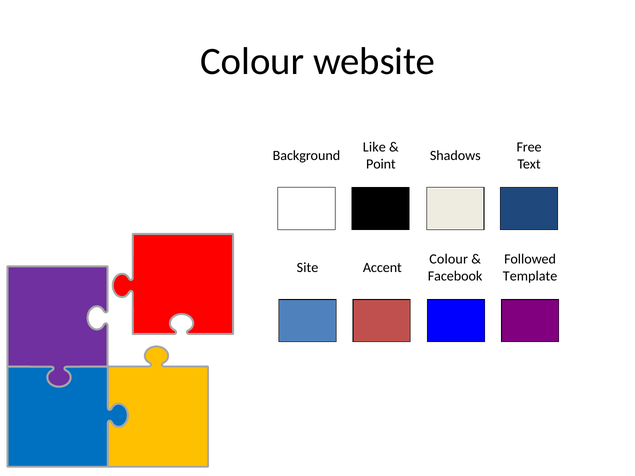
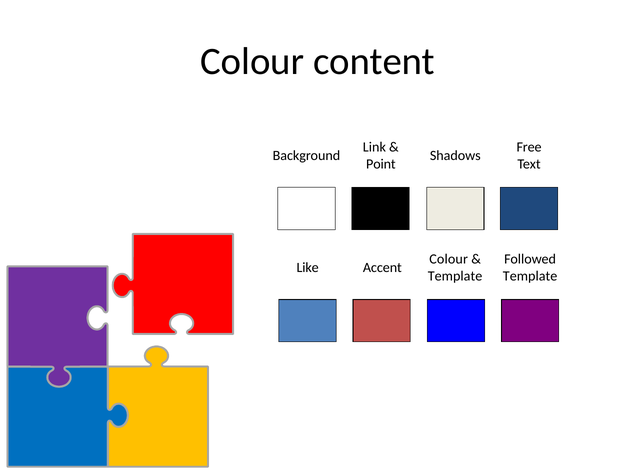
website: website -> content
Like: Like -> Link
Site: Site -> Like
Facebook at (455, 276): Facebook -> Template
